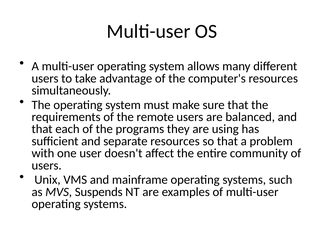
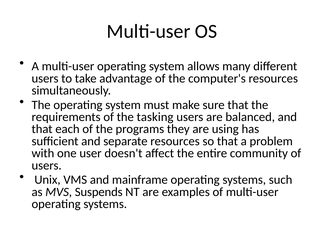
remote: remote -> tasking
